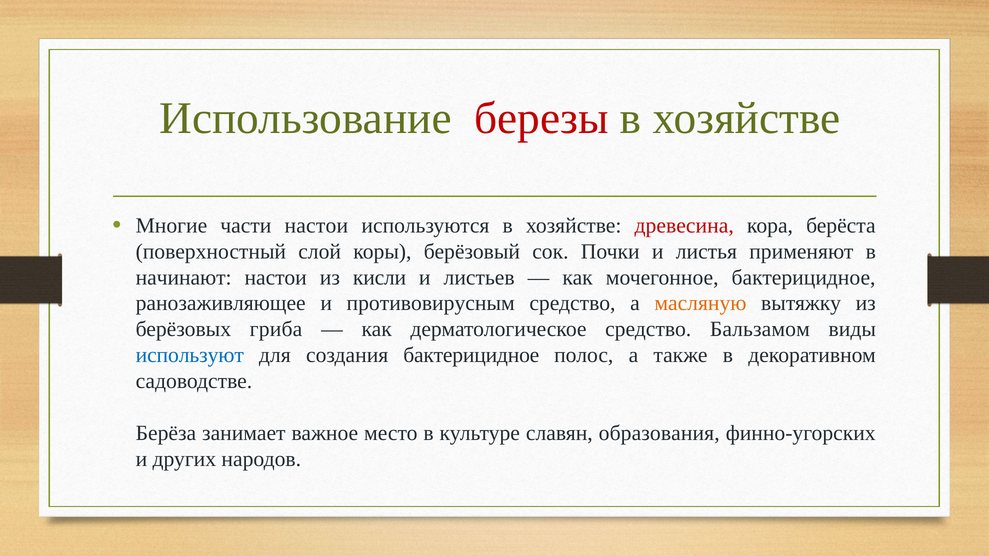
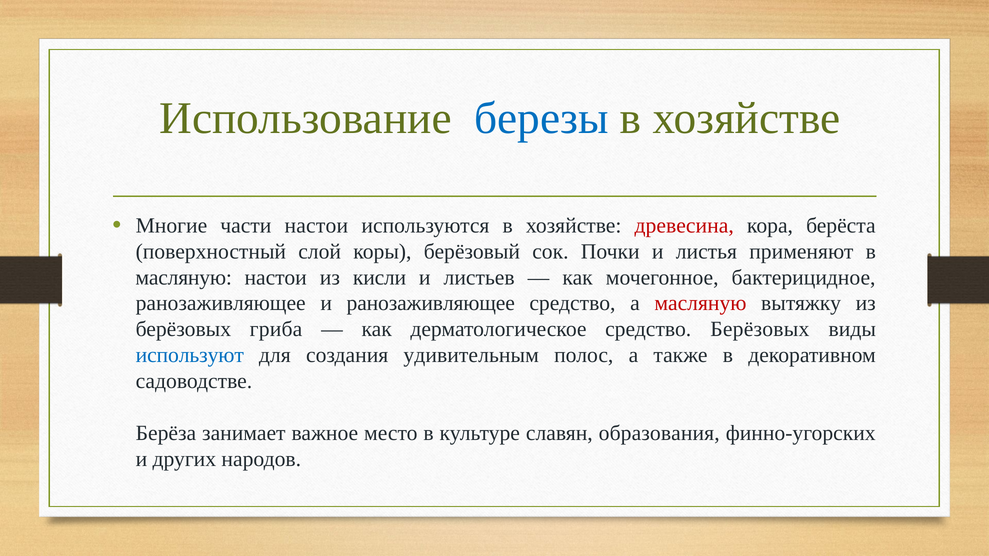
березы colour: red -> blue
начинают at (184, 278): начинают -> масляную
и противовирусным: противовирусным -> ранозаживляющее
масляную at (700, 304) colour: orange -> red
средство Бальзамом: Бальзамом -> Берёзовых
создания бактерицидное: бактерицидное -> удивительным
